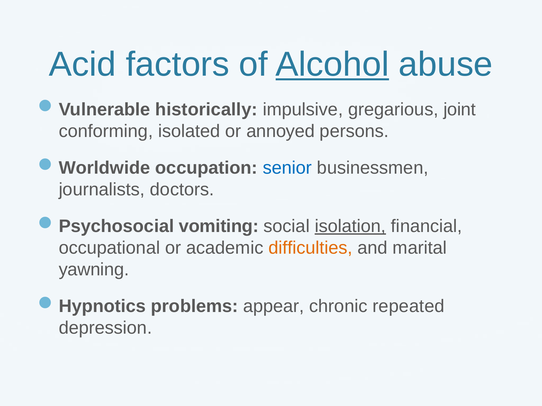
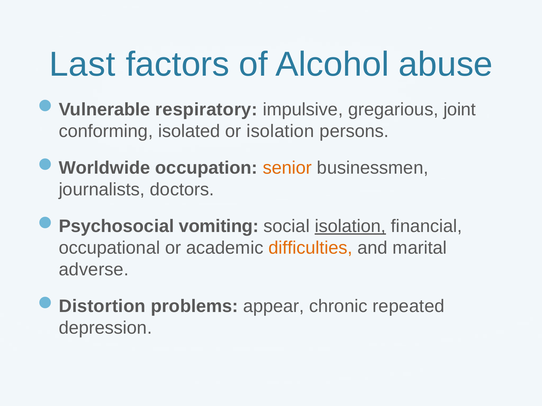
Acid: Acid -> Last
Alcohol underline: present -> none
historically: historically -> respiratory
or annoyed: annoyed -> isolation
senior colour: blue -> orange
yawning: yawning -> adverse
Hypnotics: Hypnotics -> Distortion
